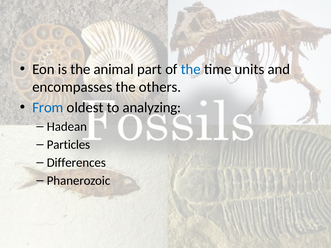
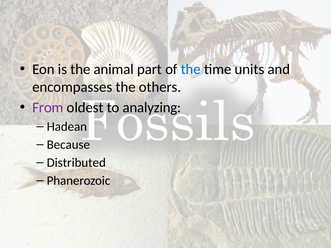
From colour: blue -> purple
Particles: Particles -> Because
Differences: Differences -> Distributed
